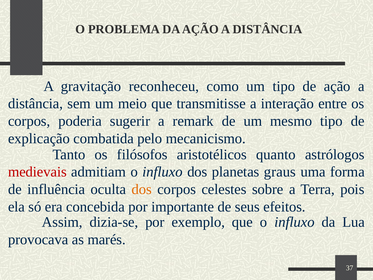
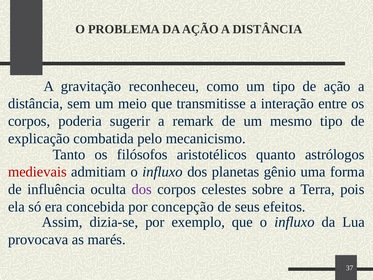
graus: graus -> gênio
dos at (142, 189) colour: orange -> purple
importante: importante -> concepção
